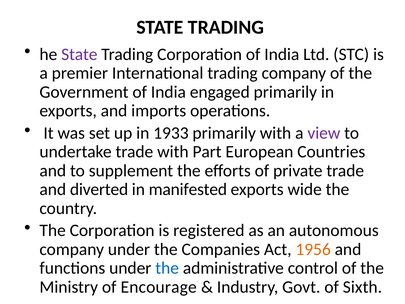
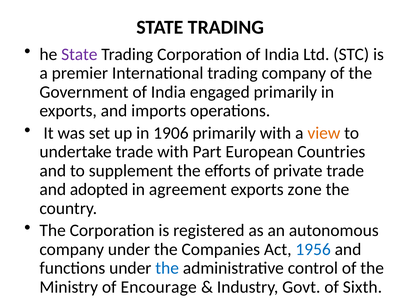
1933: 1933 -> 1906
view colour: purple -> orange
diverted: diverted -> adopted
manifested: manifested -> agreement
wide: wide -> zone
1956 colour: orange -> blue
